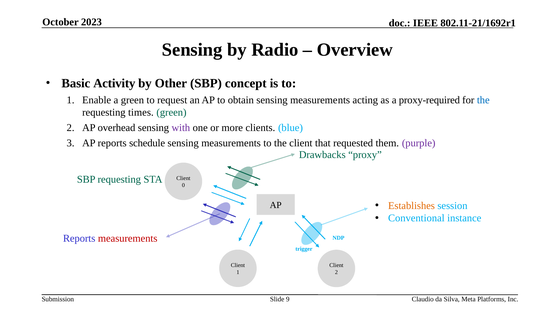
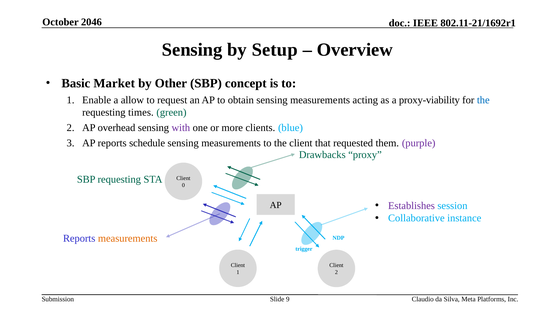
2023: 2023 -> 2046
Radio: Radio -> Setup
Activity: Activity -> Market
a green: green -> allow
proxy-required: proxy-required -> proxy-viability
Establishes colour: orange -> purple
Conventional: Conventional -> Collaborative
measurements at (128, 238) colour: red -> orange
